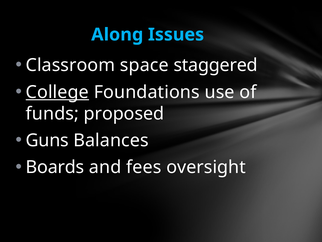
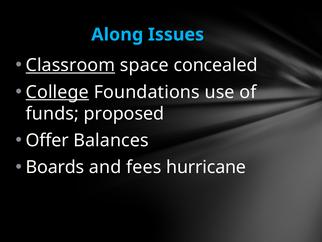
Classroom underline: none -> present
staggered: staggered -> concealed
Guns: Guns -> Offer
oversight: oversight -> hurricane
